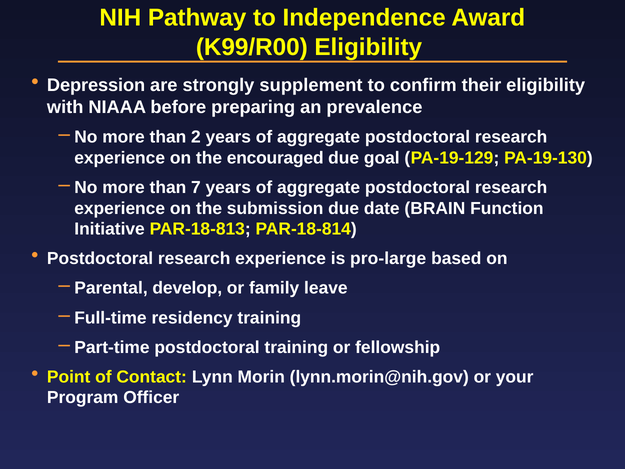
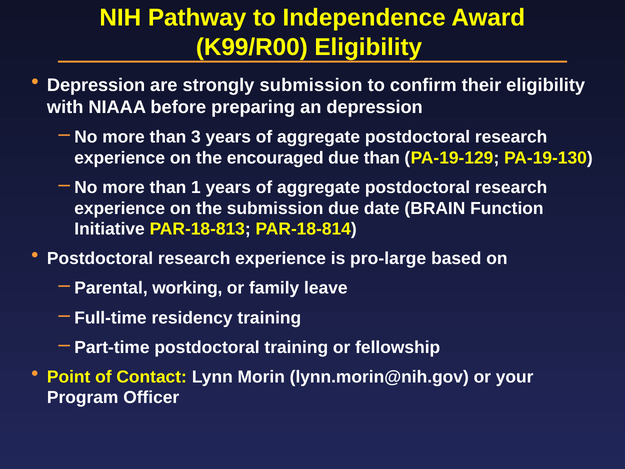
strongly supplement: supplement -> submission
an prevalence: prevalence -> depression
2: 2 -> 3
due goal: goal -> than
7: 7 -> 1
develop: develop -> working
